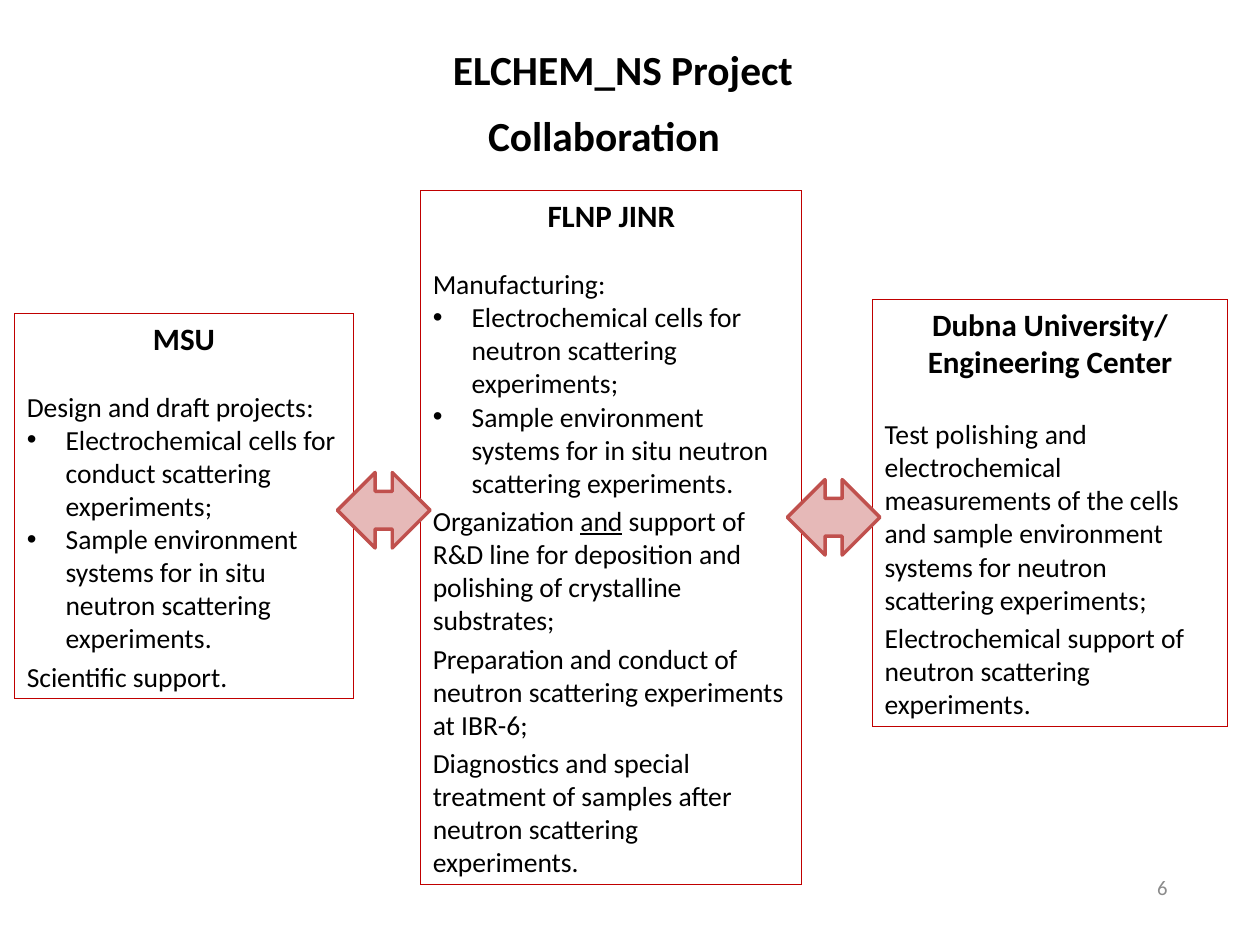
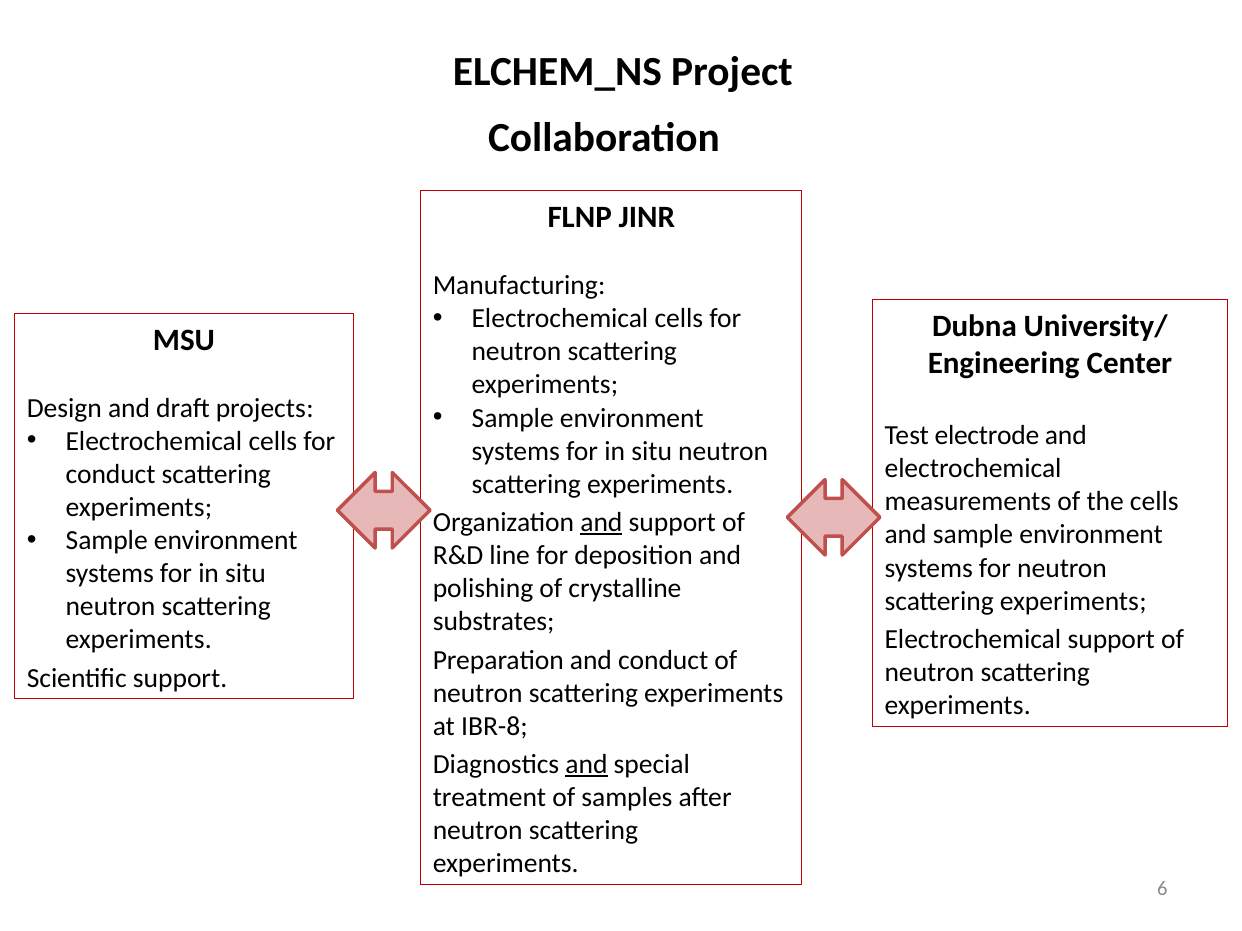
Test polishing: polishing -> electrode
IBR-6: IBR-6 -> IBR-8
and at (587, 765) underline: none -> present
